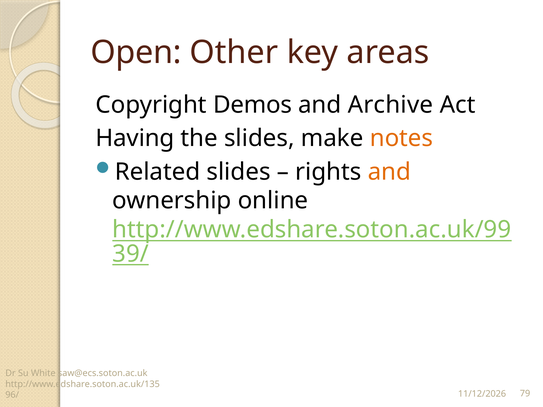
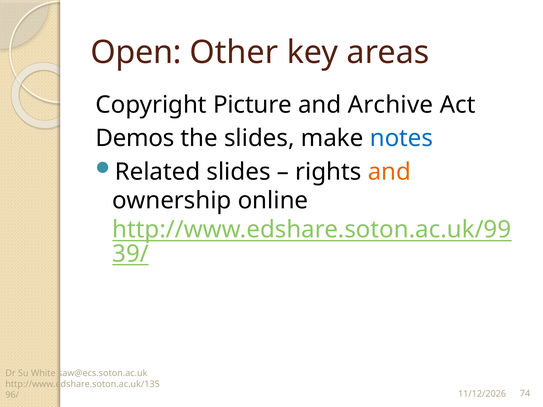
Demos: Demos -> Picture
Having: Having -> Demos
notes colour: orange -> blue
79: 79 -> 74
